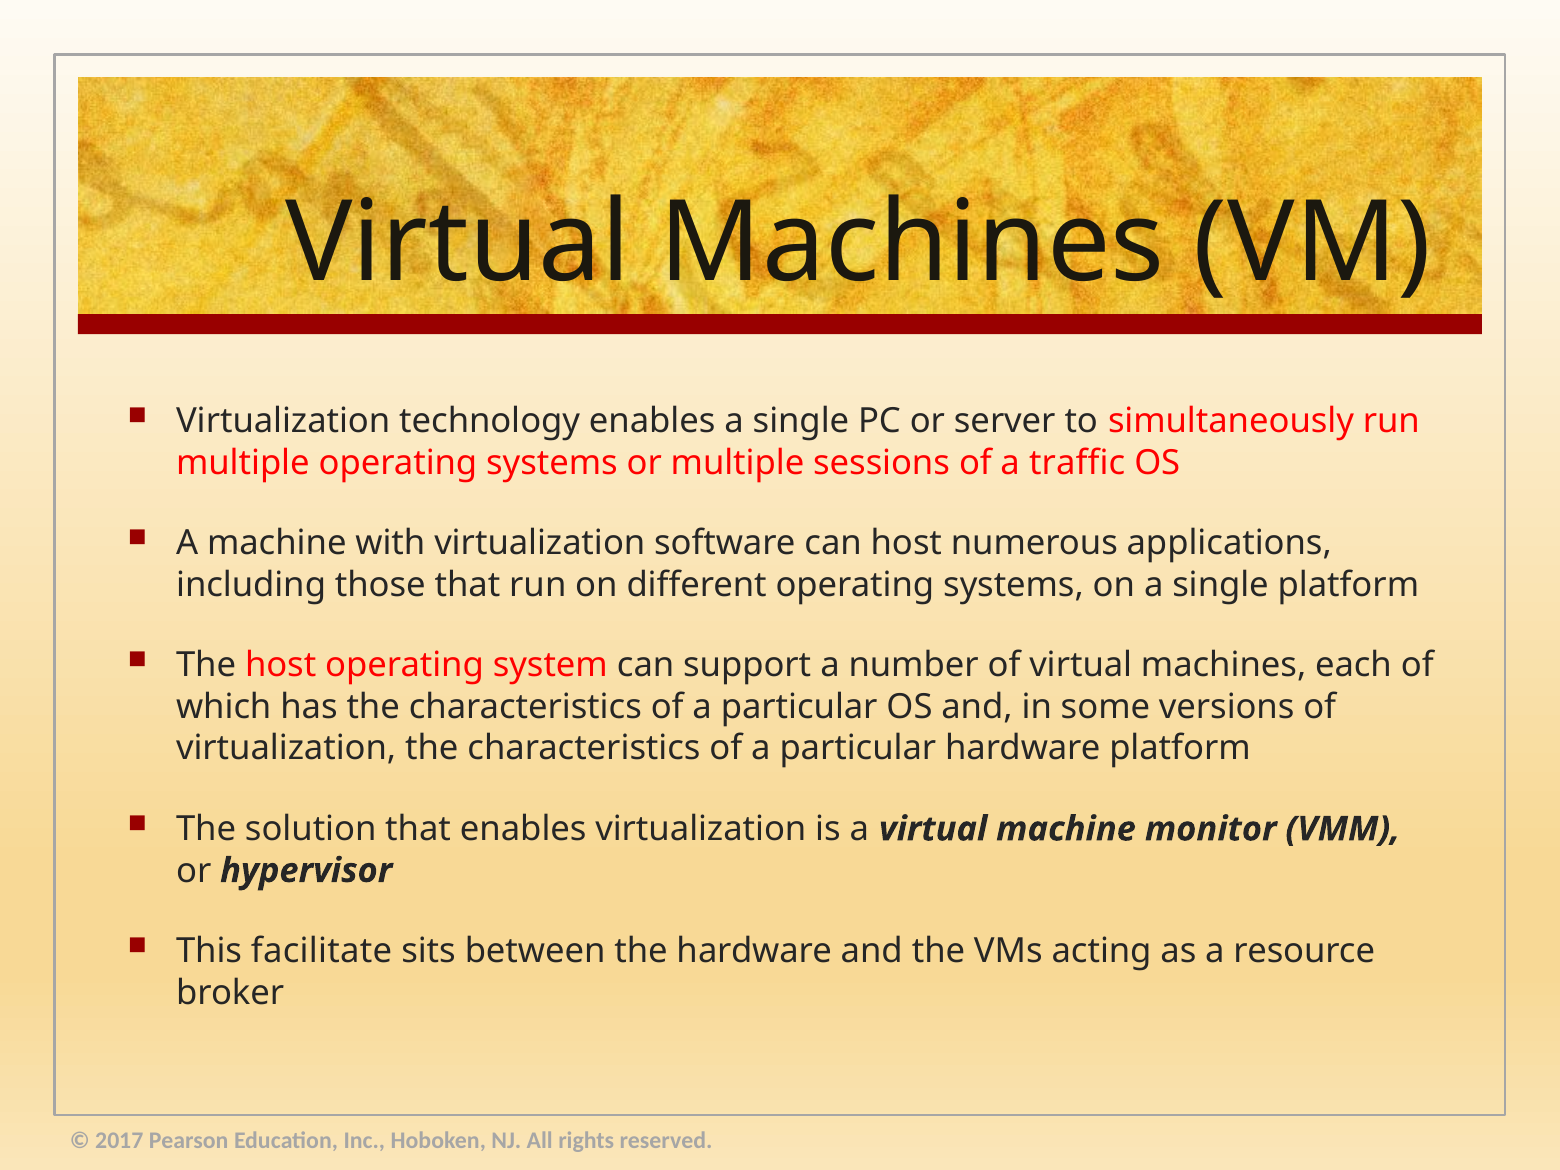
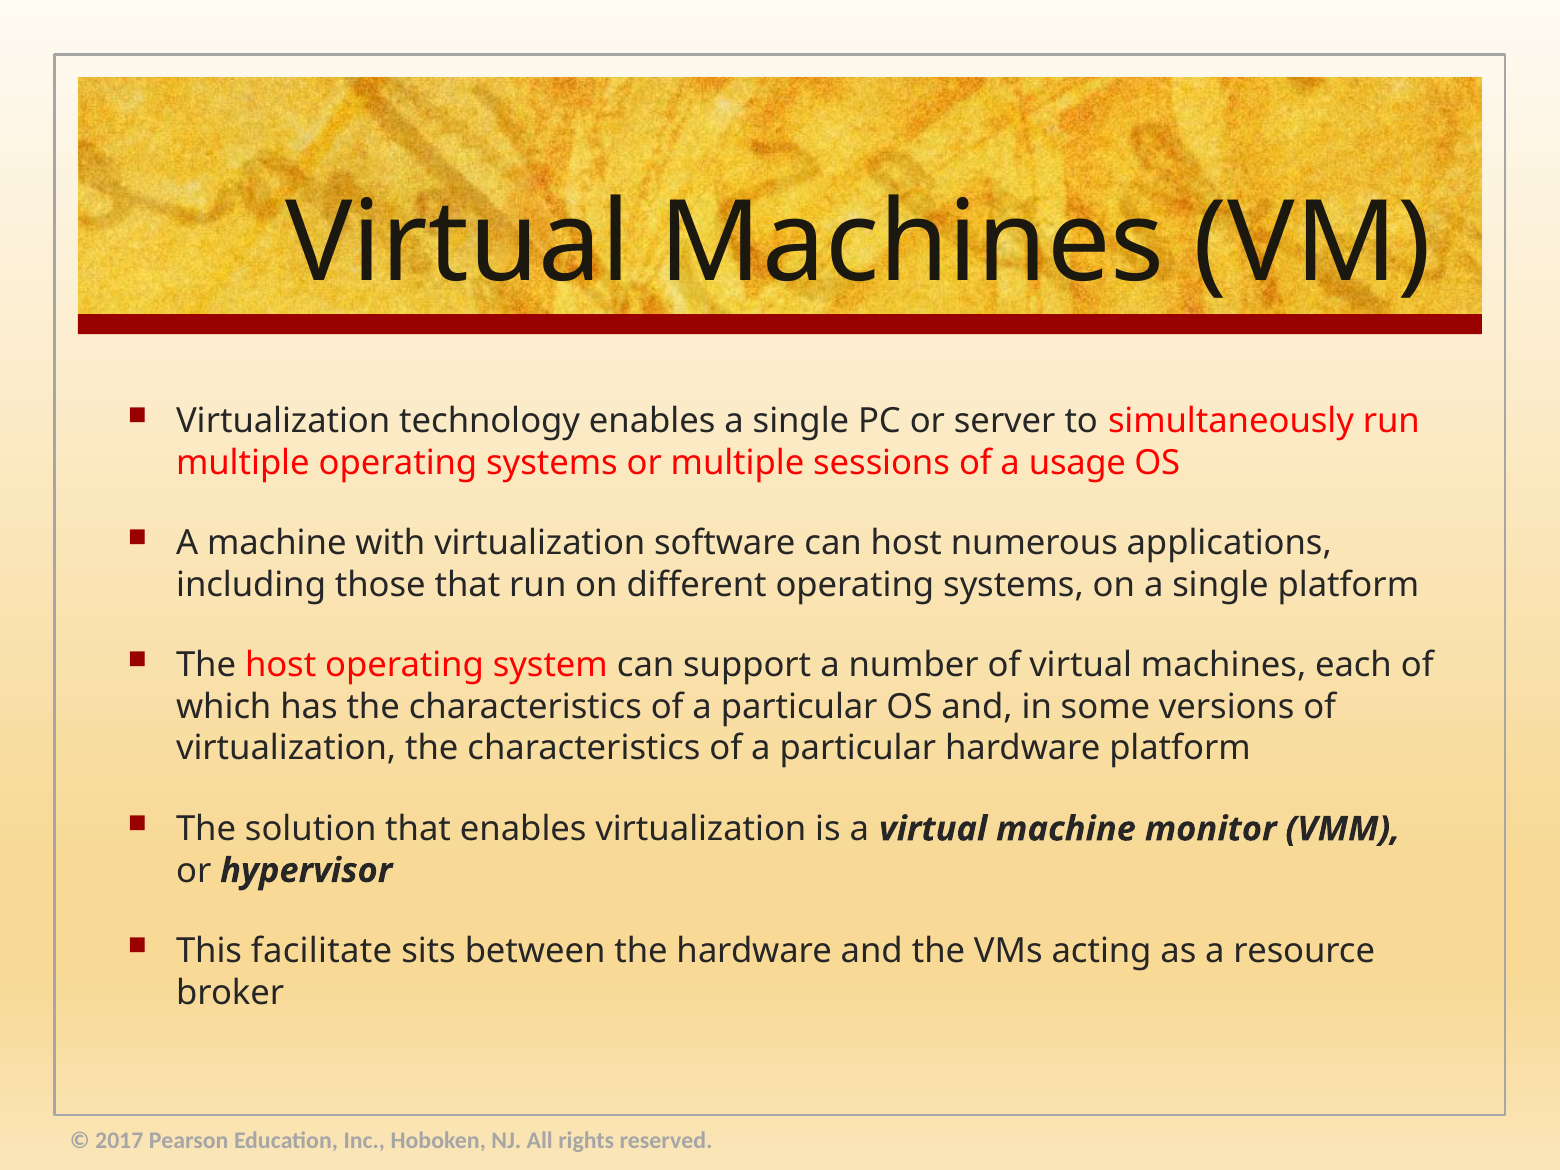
traffic: traffic -> usage
